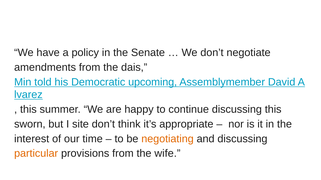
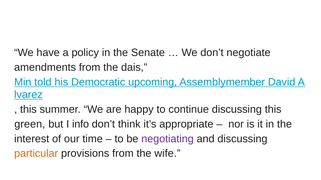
sworn: sworn -> green
site: site -> info
negotiating colour: orange -> purple
